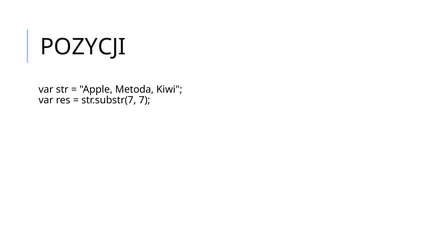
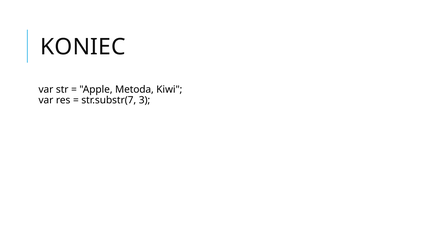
POZYCJI: POZYCJI -> KONIEC
7: 7 -> 3
